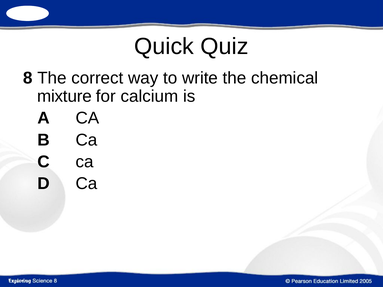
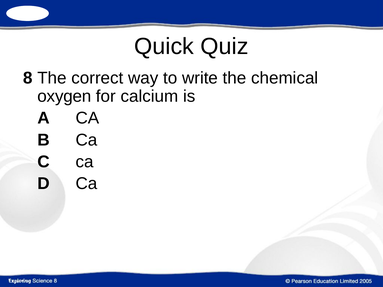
mixture: mixture -> oxygen
